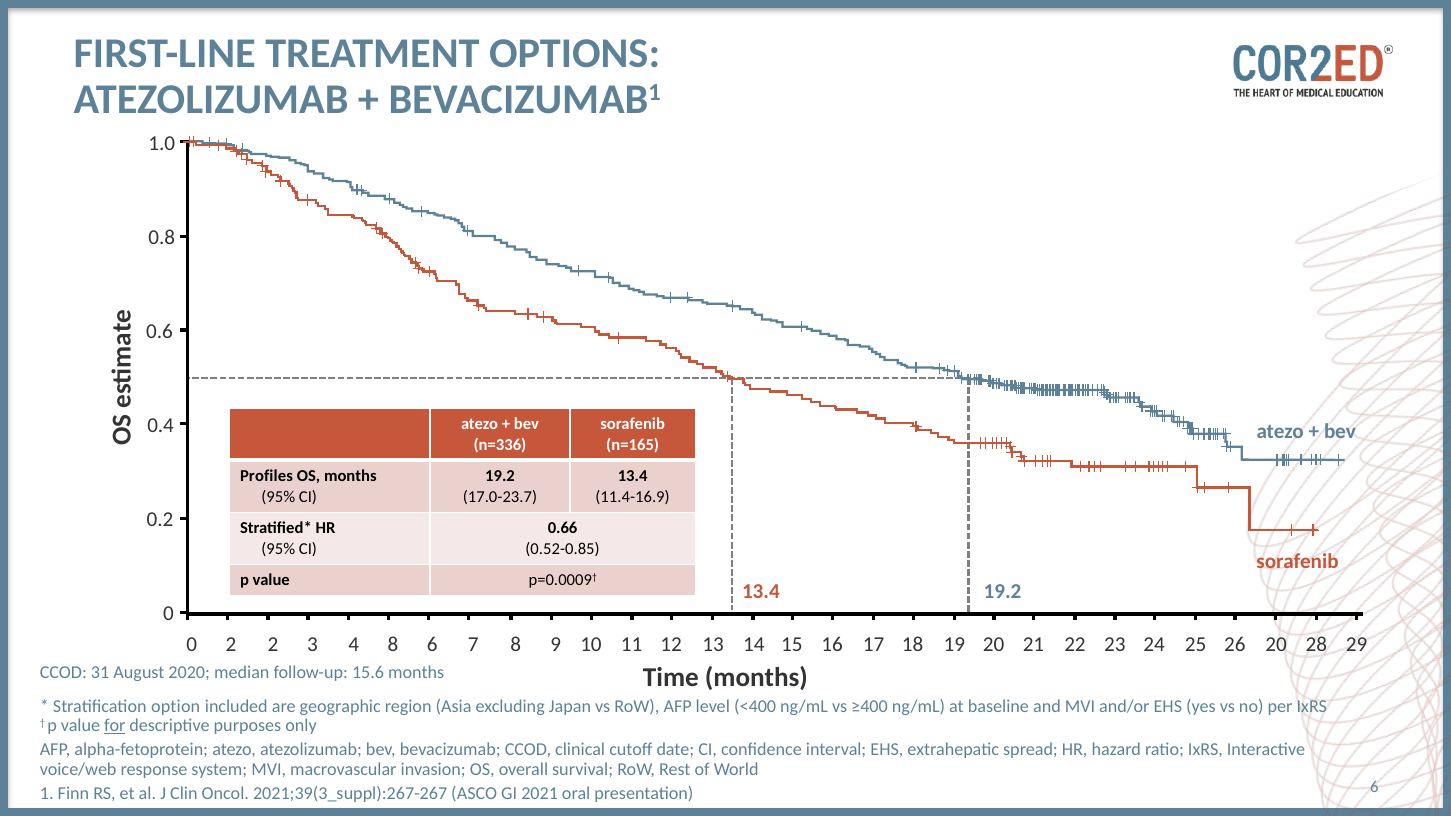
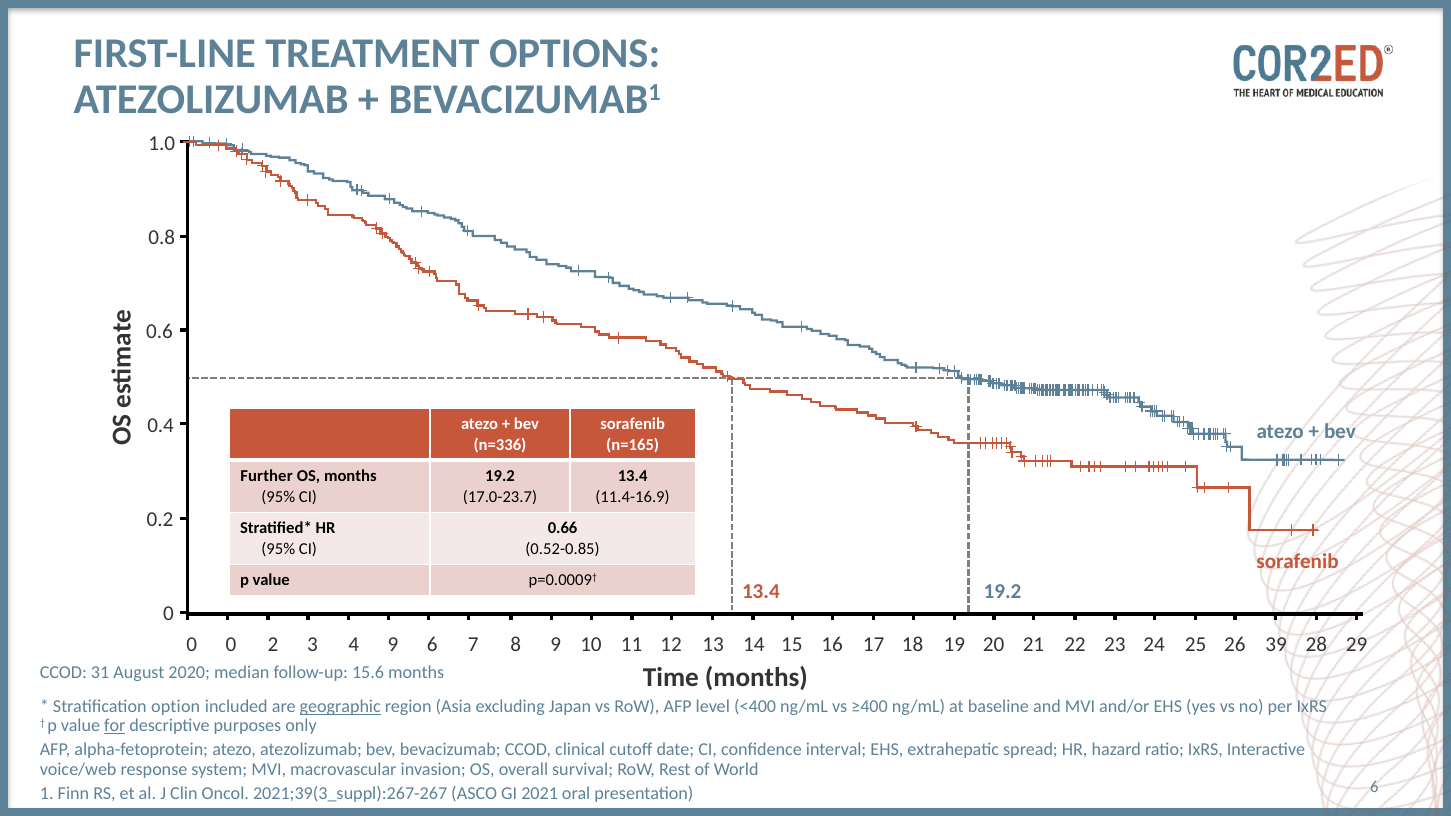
Profiles: Profiles -> Further
0 2: 2 -> 0
4 8: 8 -> 9
26 20: 20 -> 39
geographic underline: none -> present
